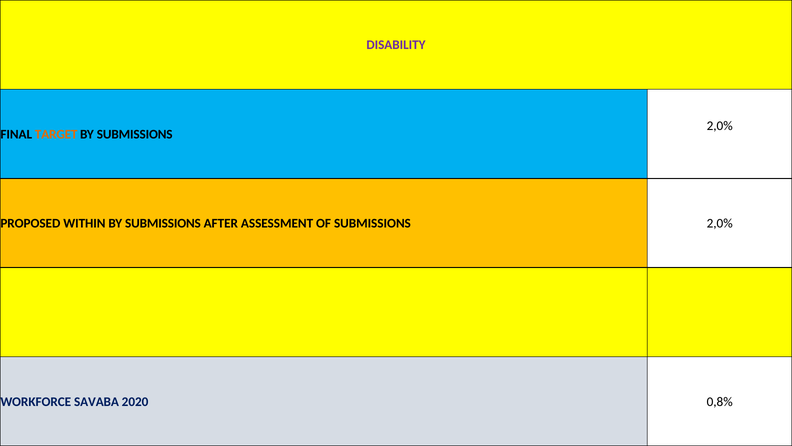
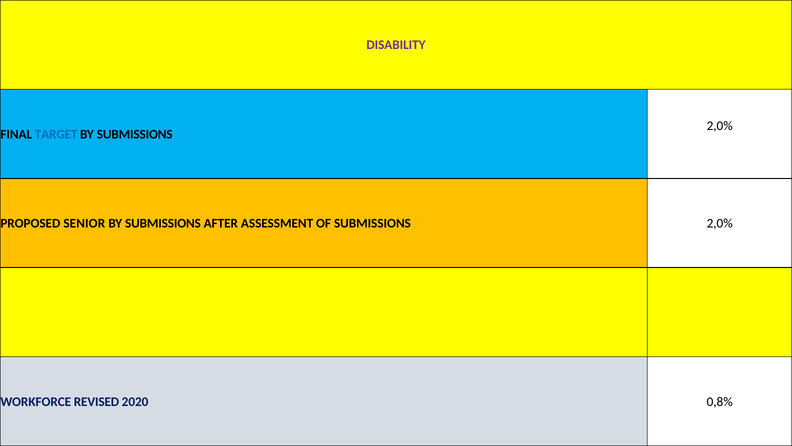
TARGET colour: orange -> blue
WITHIN: WITHIN -> SENIOR
SAVABA: SAVABA -> REVISED
